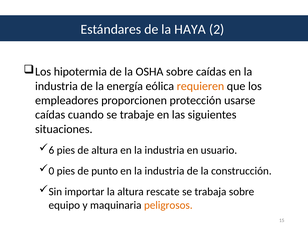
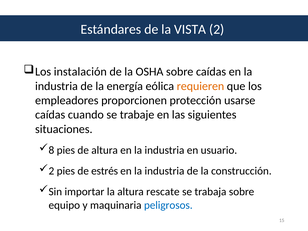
HAYA: HAYA -> VISTA
hipotermia: hipotermia -> instalación
6: 6 -> 8
0 at (51, 171): 0 -> 2
punto: punto -> estrés
peligrosos colour: orange -> blue
